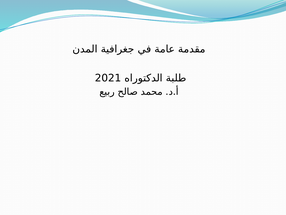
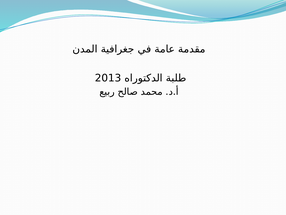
2021: 2021 -> 2013
